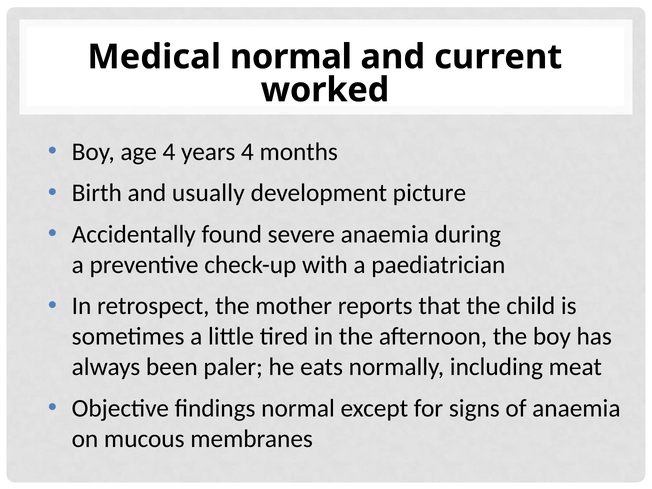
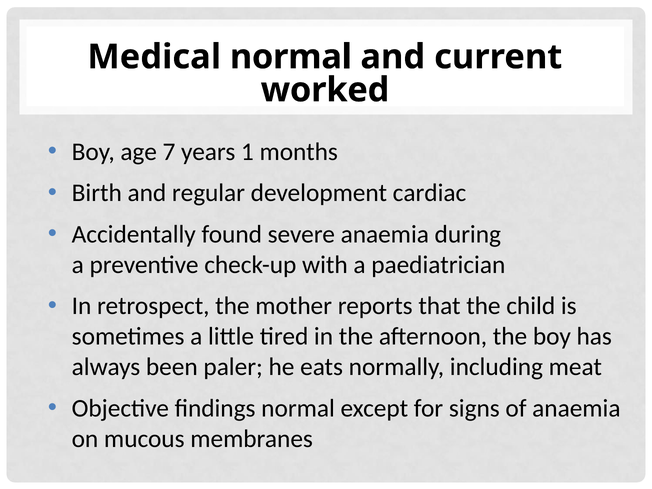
age 4: 4 -> 7
years 4: 4 -> 1
usually: usually -> regular
picture: picture -> cardiac
